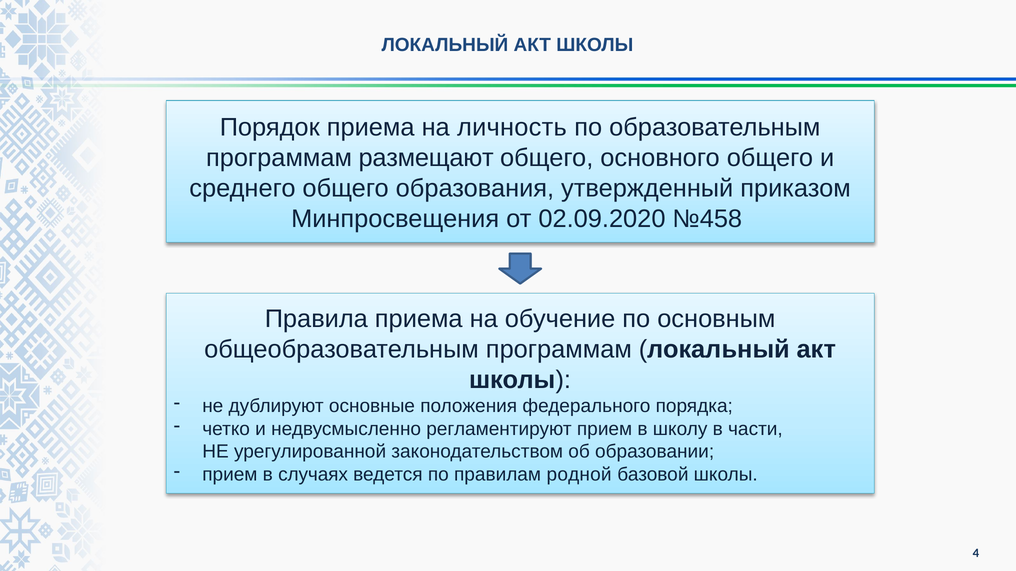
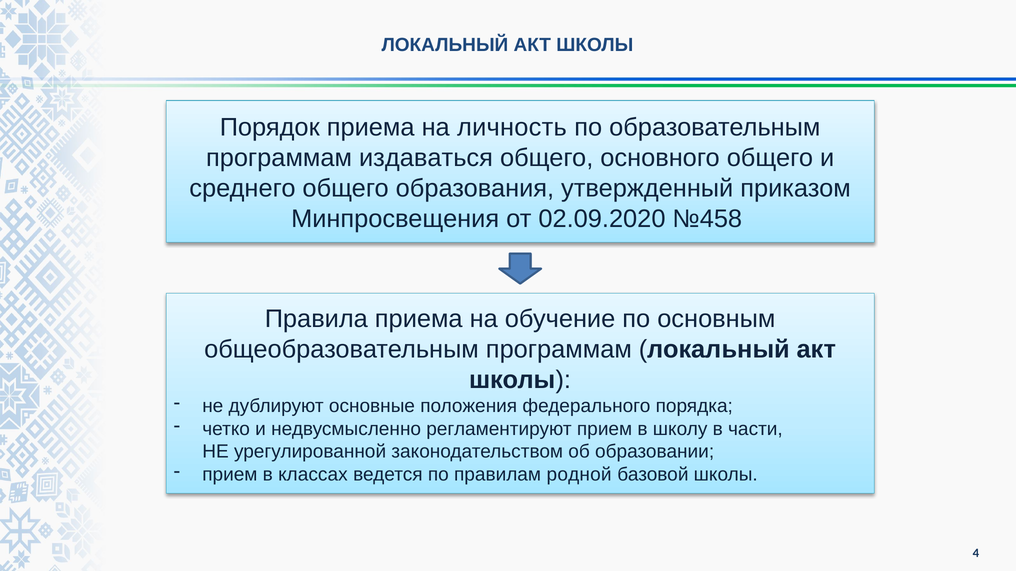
размещают: размещают -> издаваться
случаях: случаях -> классах
